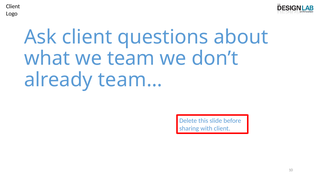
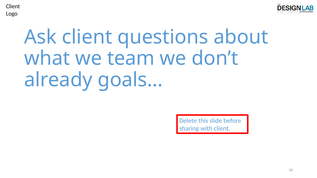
team…: team… -> goals…
